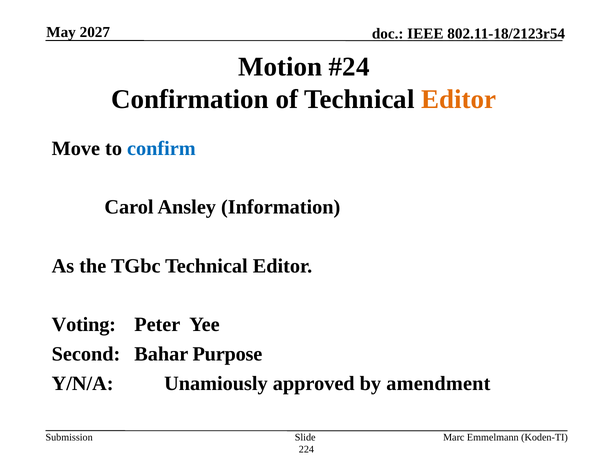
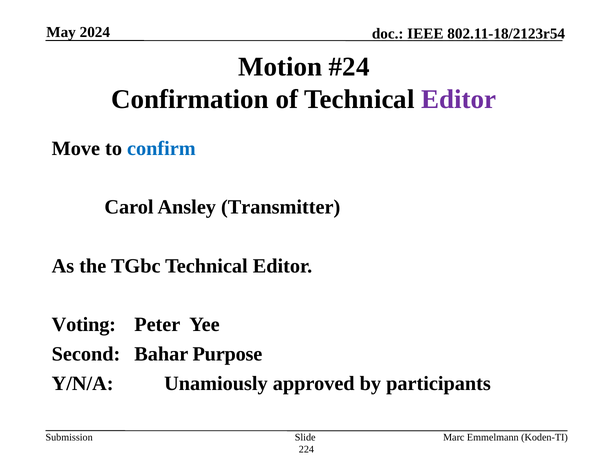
2027: 2027 -> 2024
Editor at (459, 99) colour: orange -> purple
Information: Information -> Transmitter
amendment: amendment -> participants
